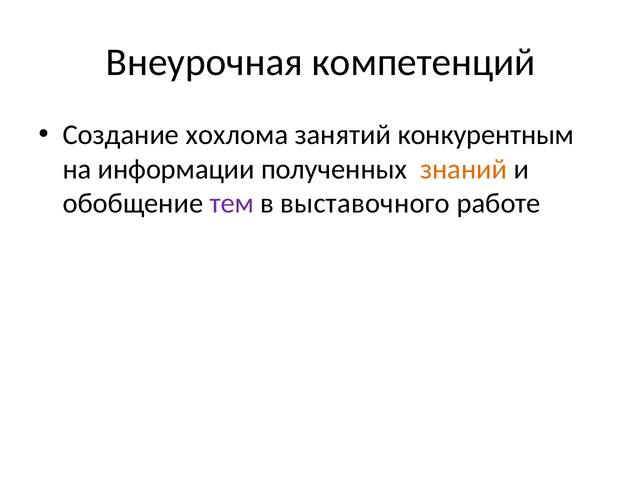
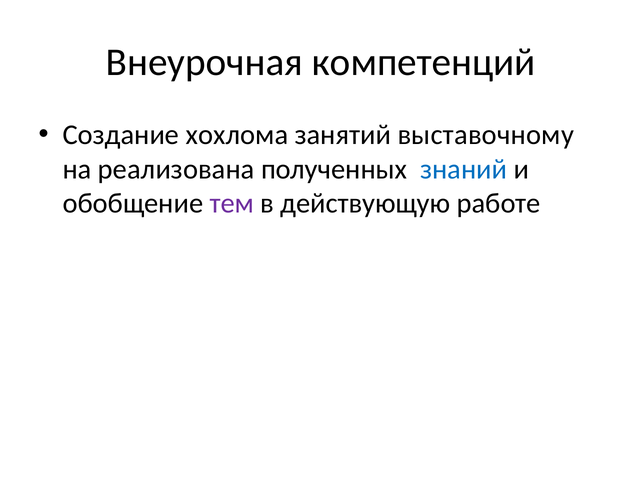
конкурентным: конкурентным -> выставочному
информации: информации -> реализована
знаний colour: orange -> blue
выставочного: выставочного -> действующую
